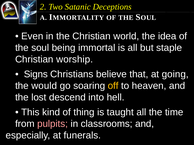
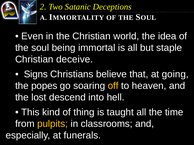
worship: worship -> deceive
would: would -> popes
pulpits colour: pink -> yellow
